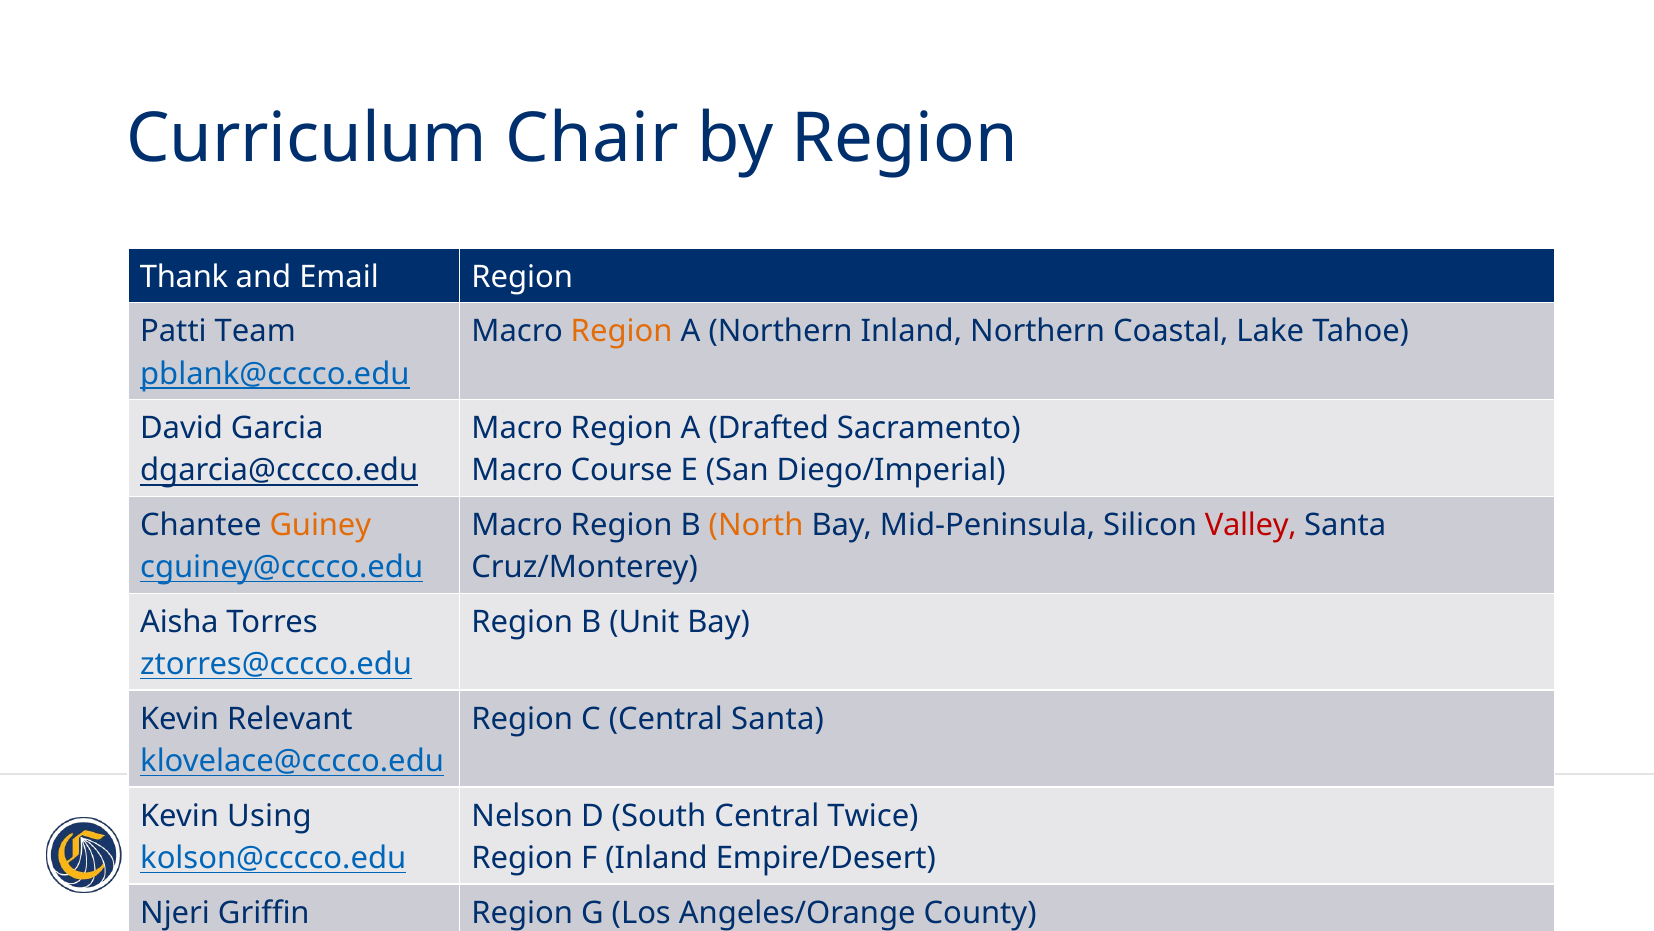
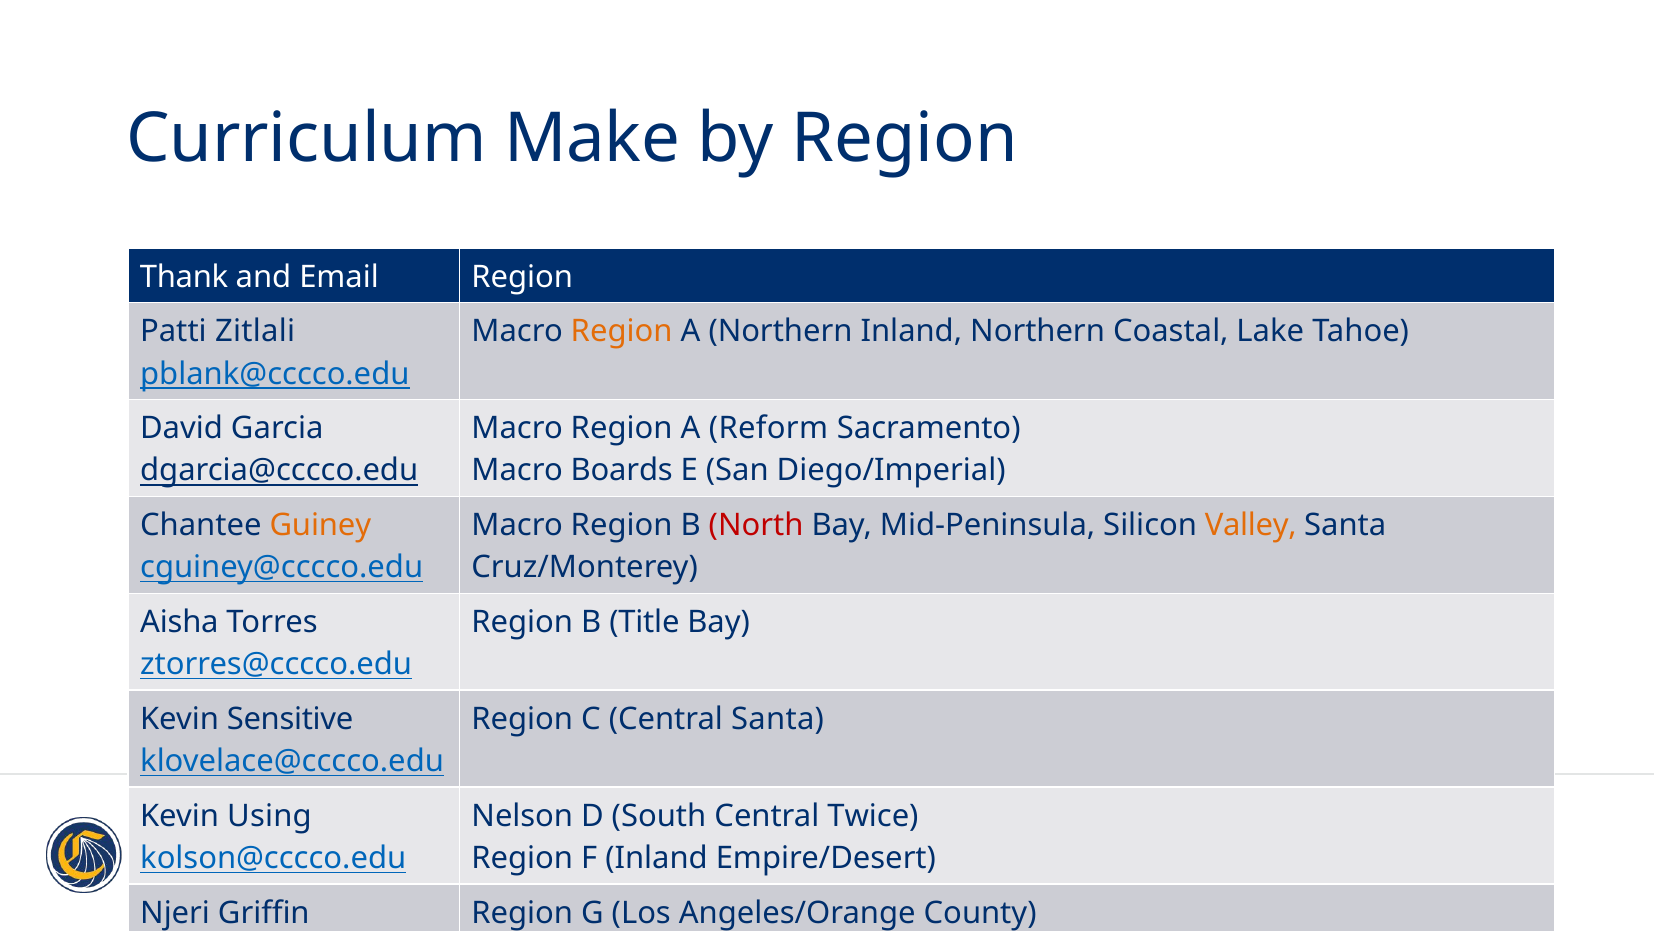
Chair: Chair -> Make
Team: Team -> Zitlali
Drafted: Drafted -> Reform
Course: Course -> Boards
North colour: orange -> red
Valley colour: red -> orange
Unit: Unit -> Title
Relevant: Relevant -> Sensitive
